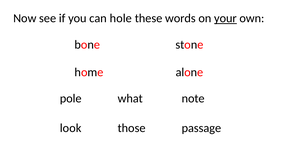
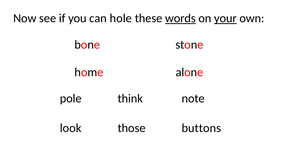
words underline: none -> present
what: what -> think
passage: passage -> buttons
